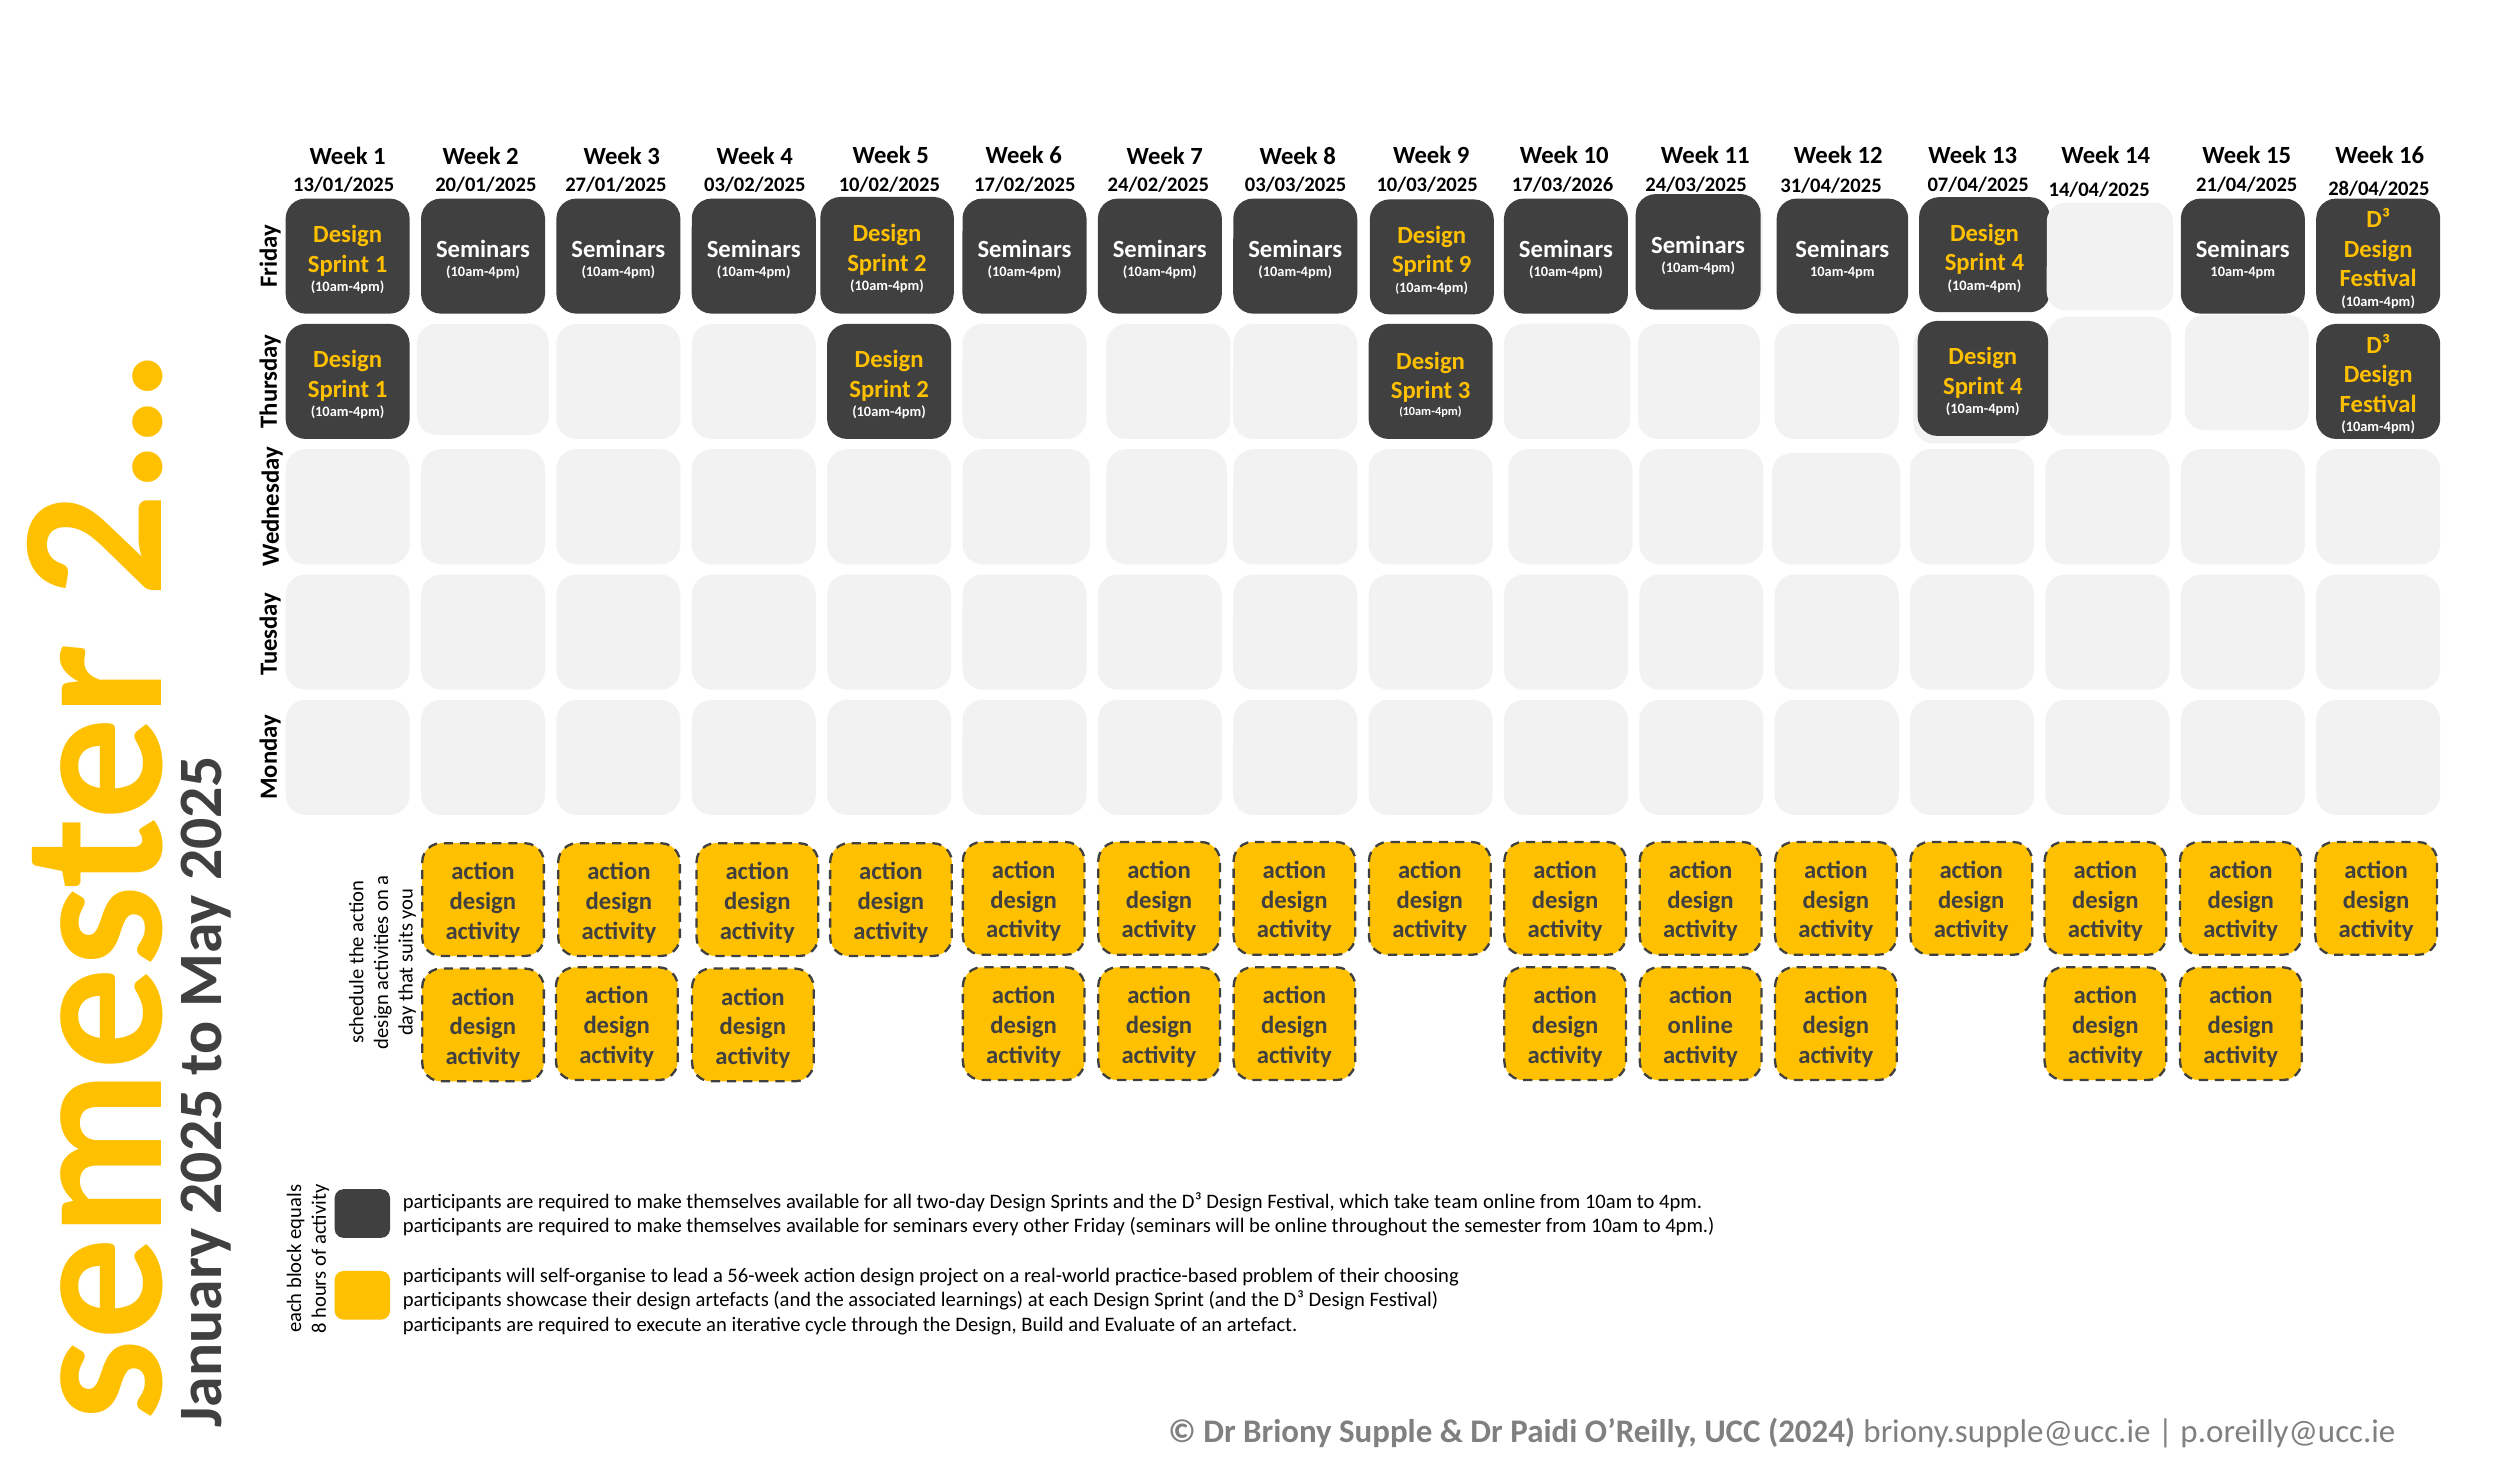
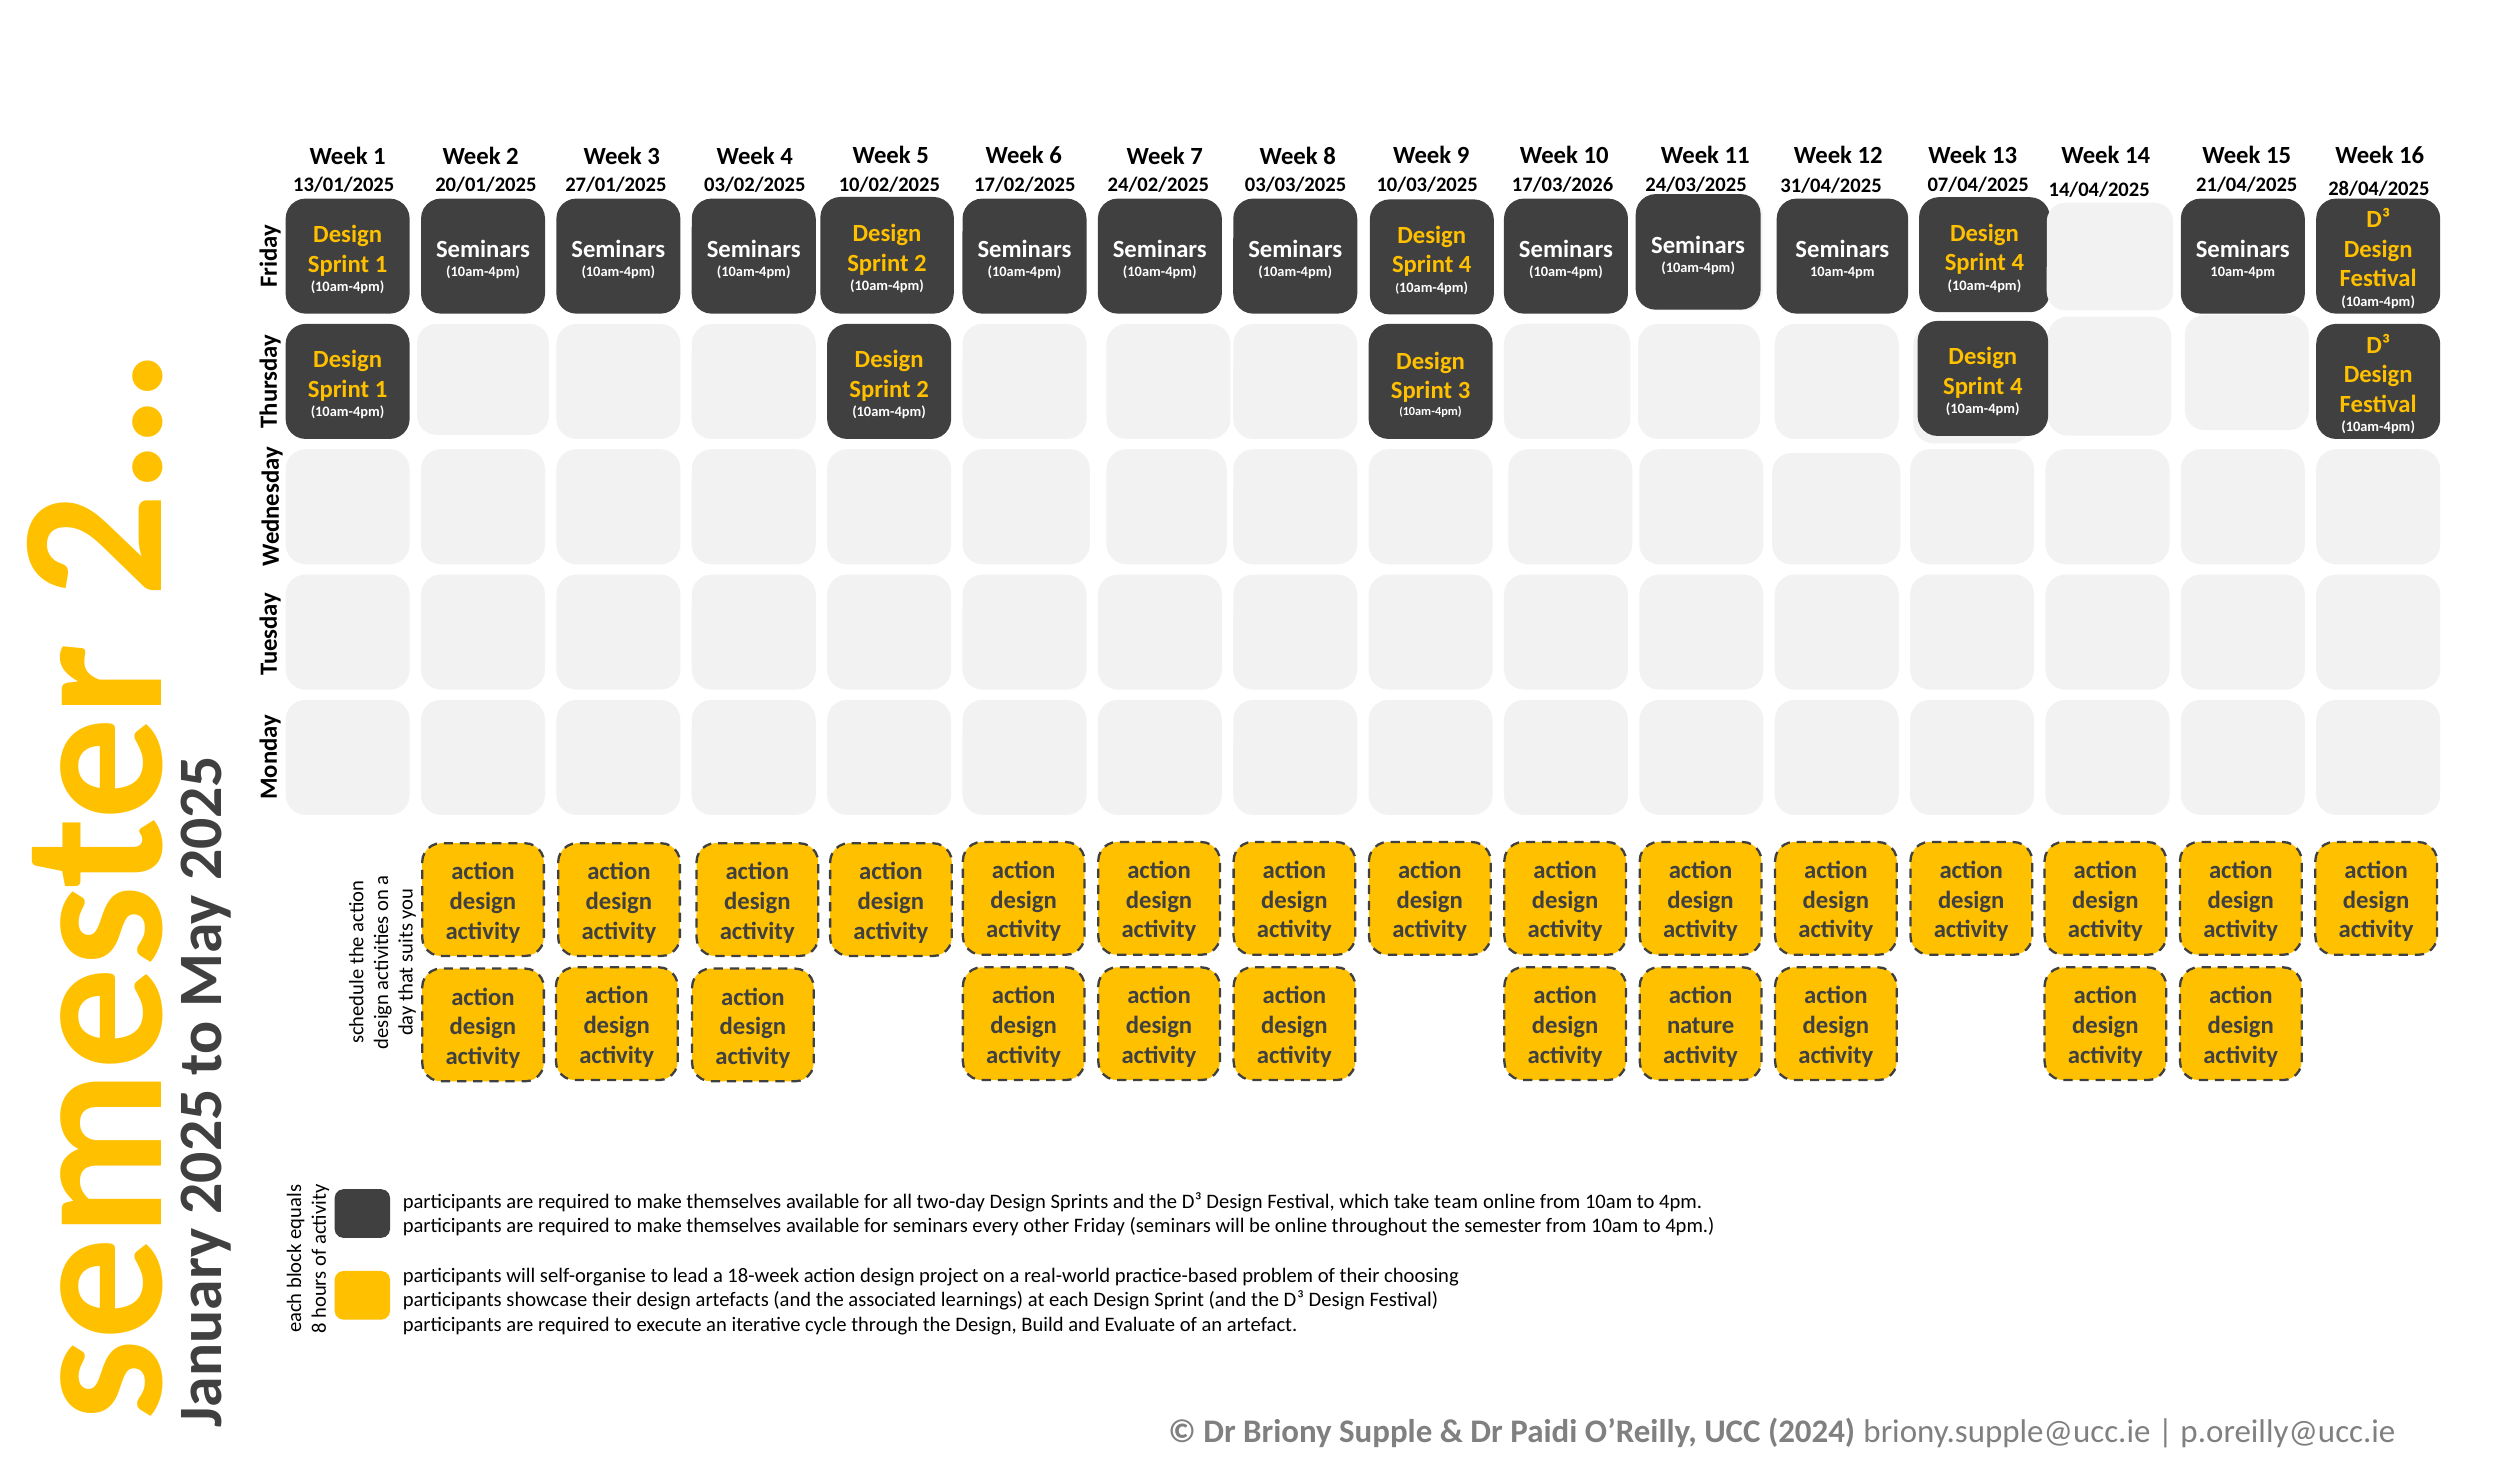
9 at (1465, 265): 9 -> 4
online at (1700, 1025): online -> nature
56-week: 56-week -> 18-week
